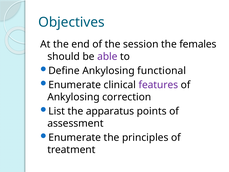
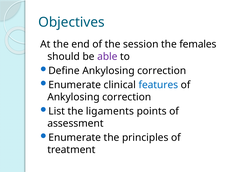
Define Ankylosing functional: functional -> correction
features colour: purple -> blue
apparatus: apparatus -> ligaments
